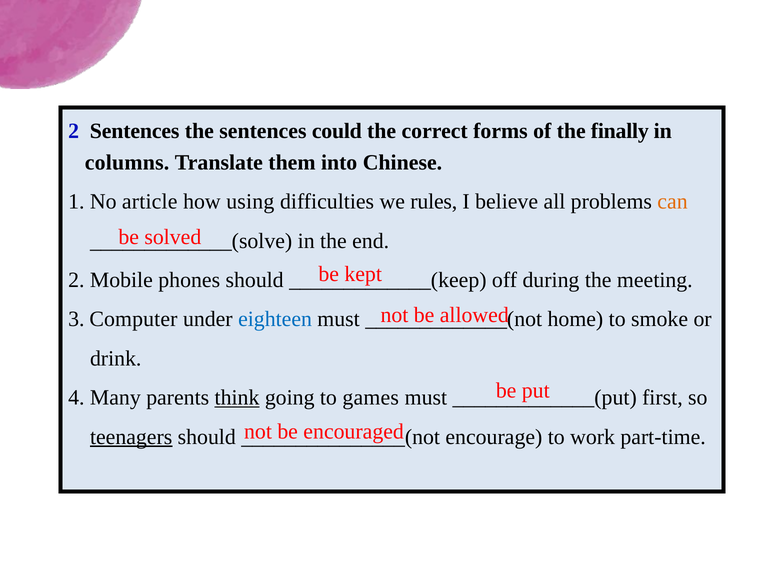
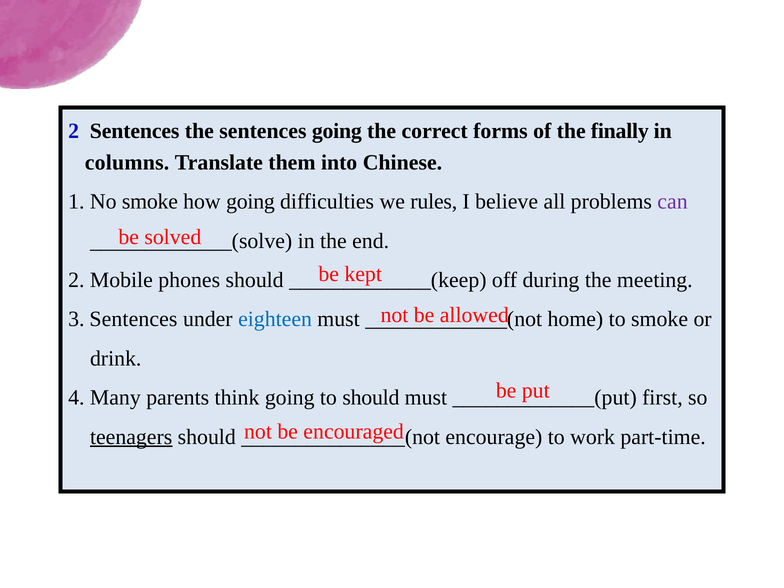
sentences could: could -> going
No article: article -> smoke
using at (250, 202): using -> going
can colour: orange -> purple
3 Computer: Computer -> Sentences
think underline: present -> none
to games: games -> should
